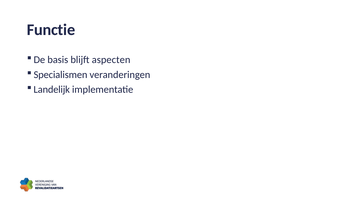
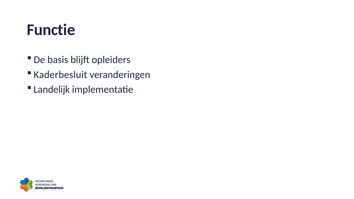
aspecten: aspecten -> opleiders
Specialismen: Specialismen -> Kaderbesluit
